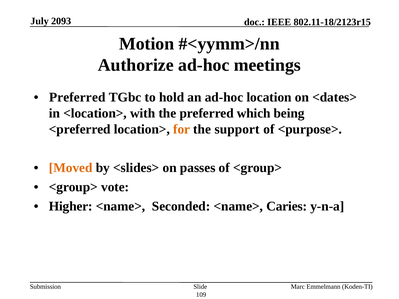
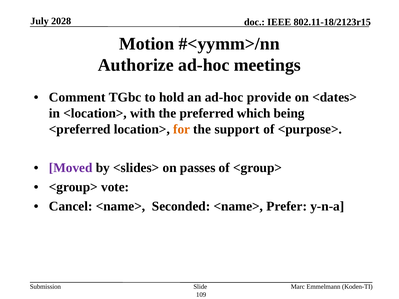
2093: 2093 -> 2028
Preferred at (77, 97): Preferred -> Comment
location: location -> provide
Moved colour: orange -> purple
Higher: Higher -> Cancel
Caries: Caries -> Prefer
